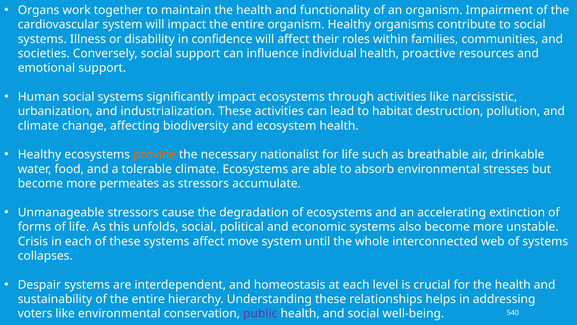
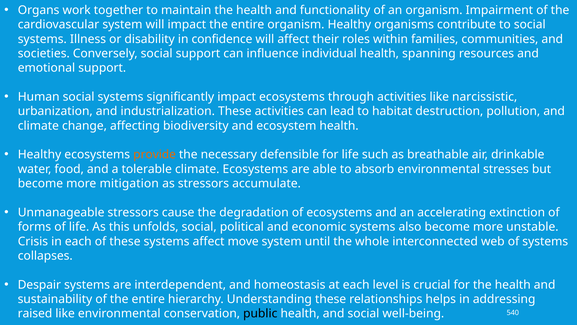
proactive: proactive -> spanning
nationalist: nationalist -> defensible
permeates: permeates -> mitigation
voters: voters -> raised
public colour: purple -> black
